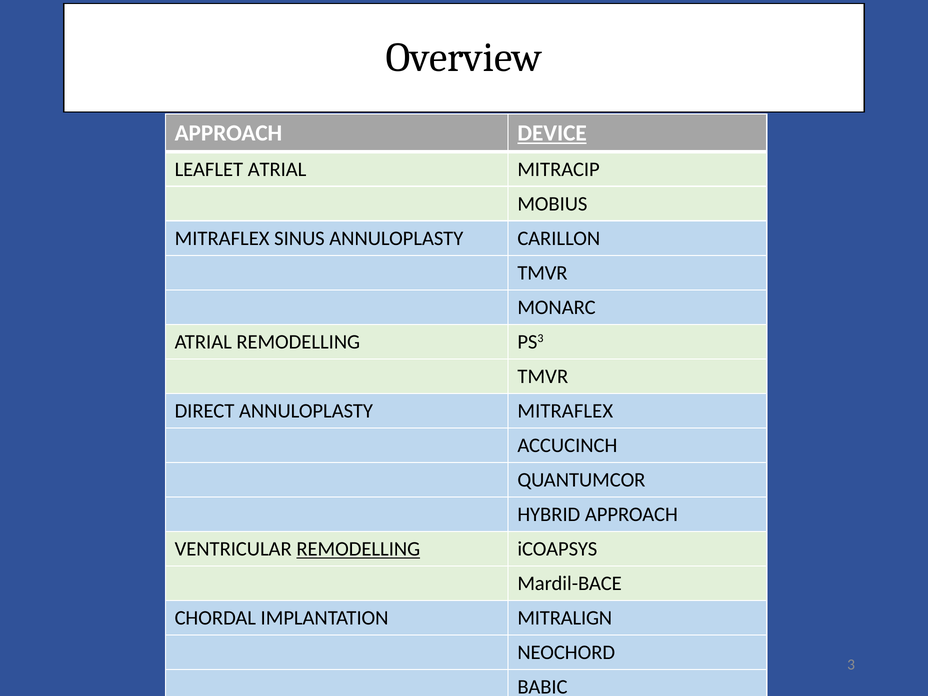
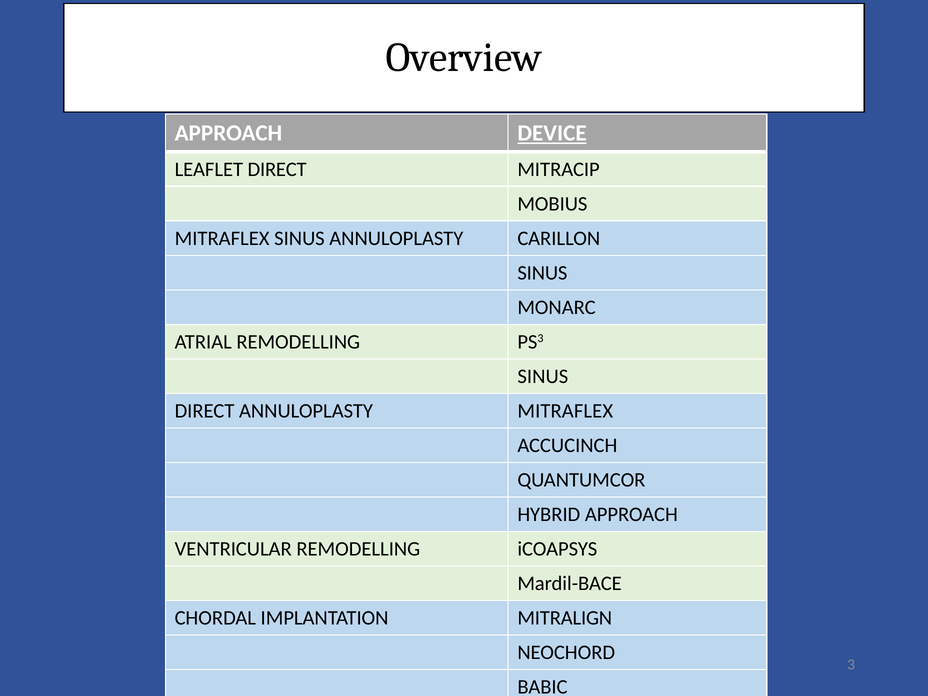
LEAFLET ATRIAL: ATRIAL -> DIRECT
TMVR at (542, 273): TMVR -> SINUS
TMVR at (543, 376): TMVR -> SINUS
REMODELLING at (358, 549) underline: present -> none
